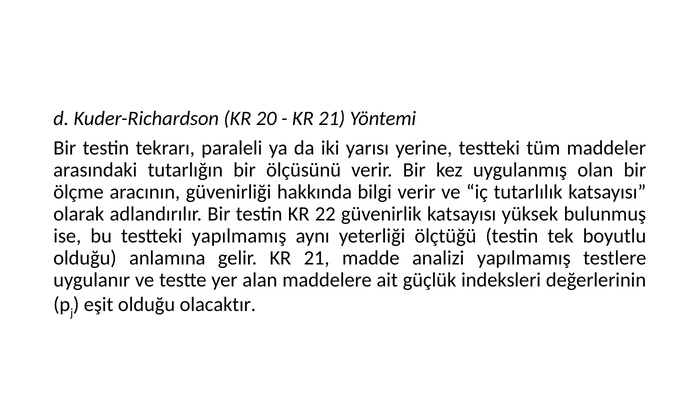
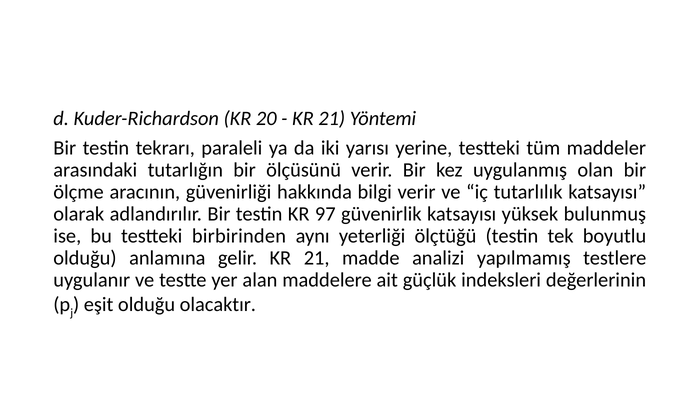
22: 22 -> 97
testteki yapılmamış: yapılmamış -> birbirinden
